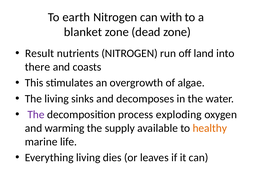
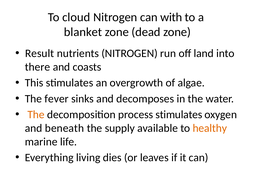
earth: earth -> cloud
The living: living -> fever
The at (36, 115) colour: purple -> orange
process exploding: exploding -> stimulates
warming: warming -> beneath
